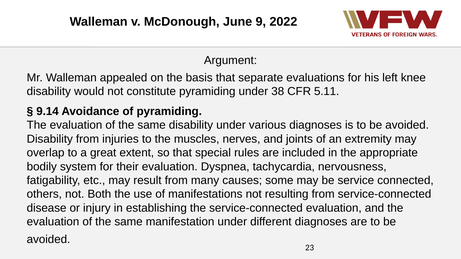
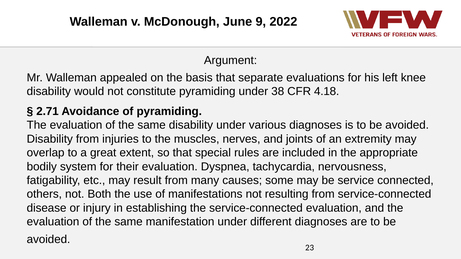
5.11: 5.11 -> 4.18
9.14: 9.14 -> 2.71
